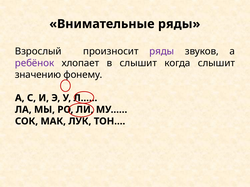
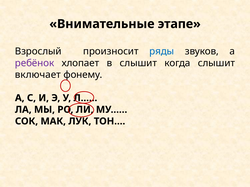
Внимательные ряды: ряды -> этапе
ряды at (162, 51) colour: purple -> blue
значению: значению -> включает
